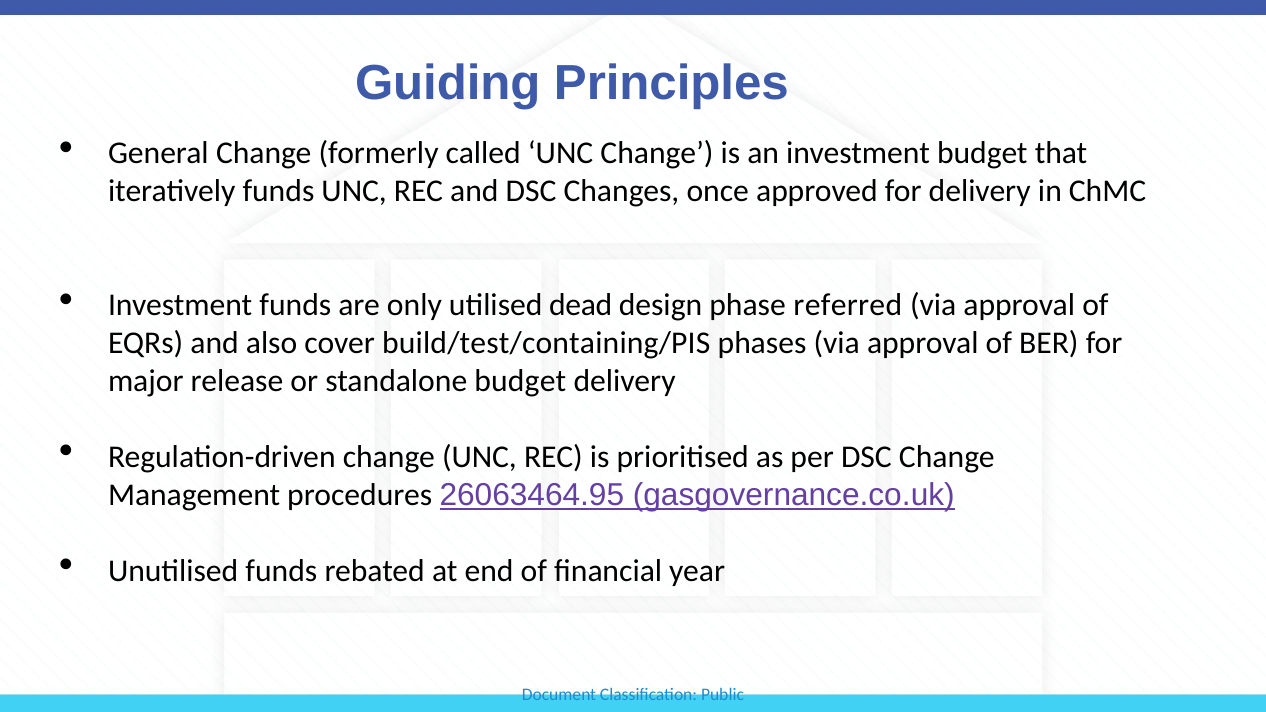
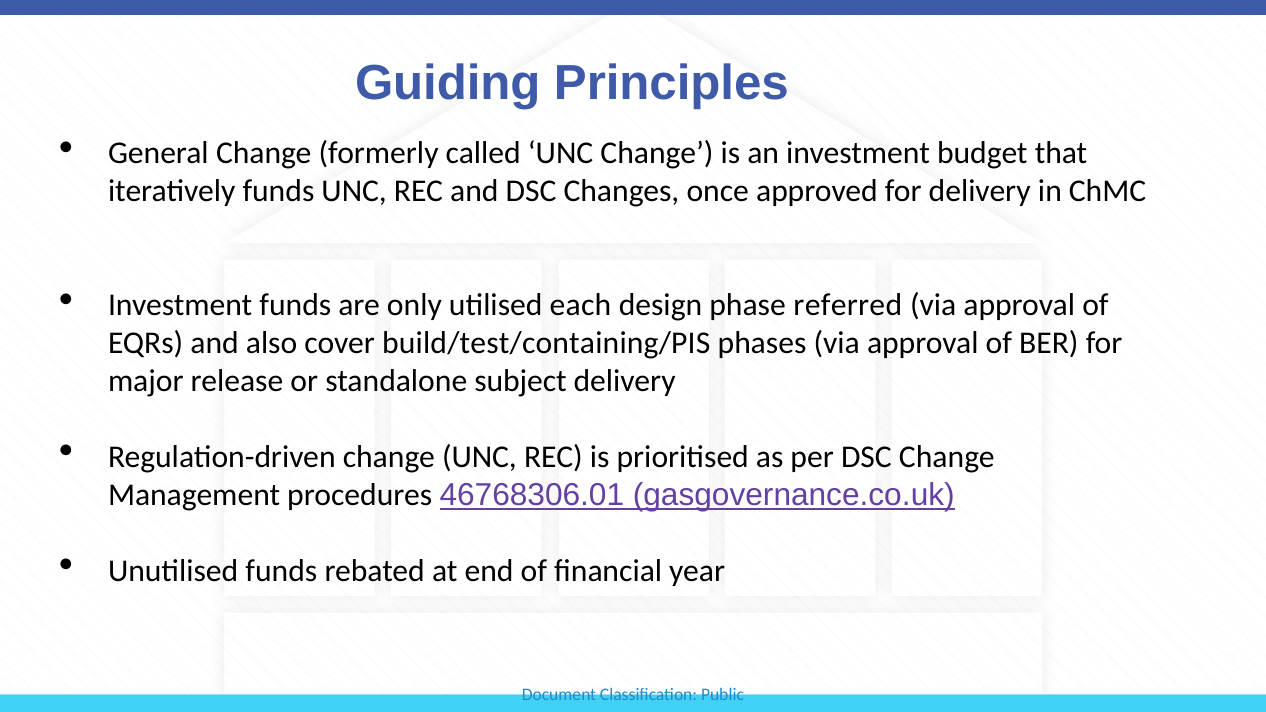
dead: dead -> each
standalone budget: budget -> subject
26063464.95: 26063464.95 -> 46768306.01
